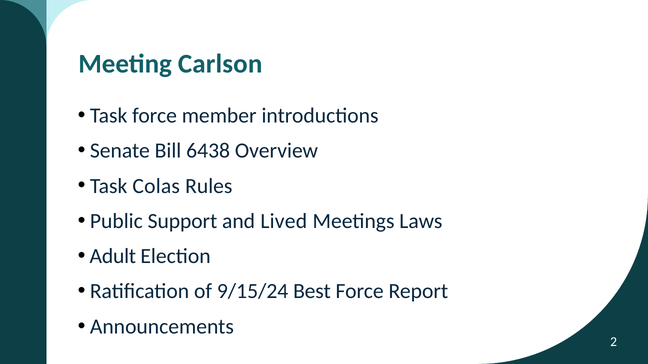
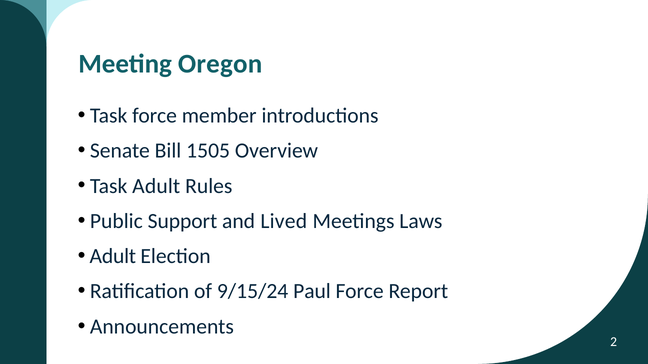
Carlson: Carlson -> Oregon
6438: 6438 -> 1505
Task Colas: Colas -> Adult
Best: Best -> Paul
